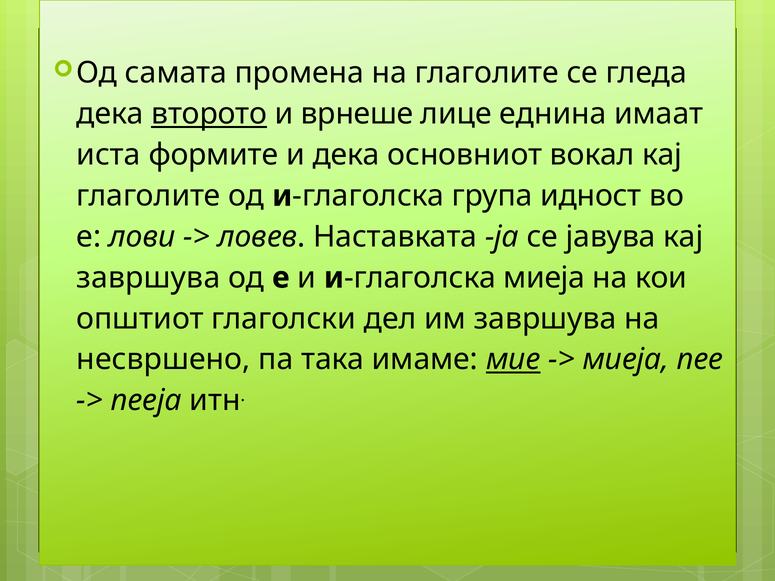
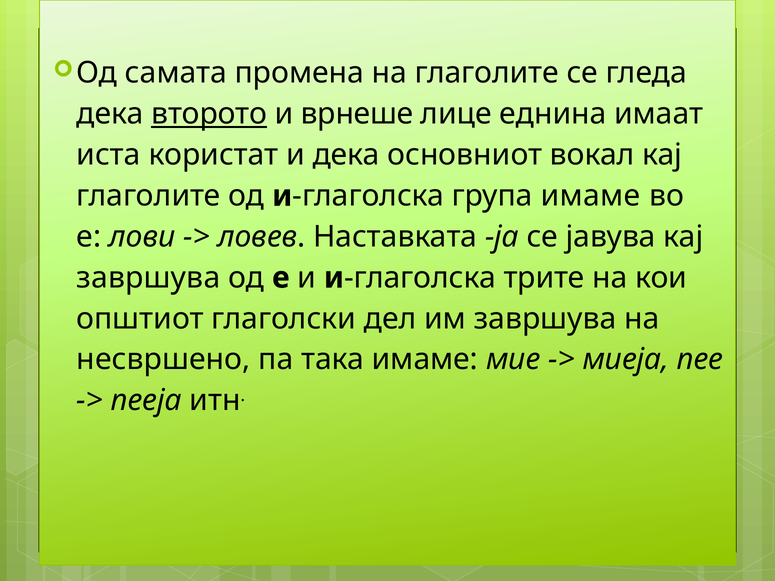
формите: формите -> користат
група идност: идност -> имаме
миеја at (544, 278): миеја -> трите
мие underline: present -> none
